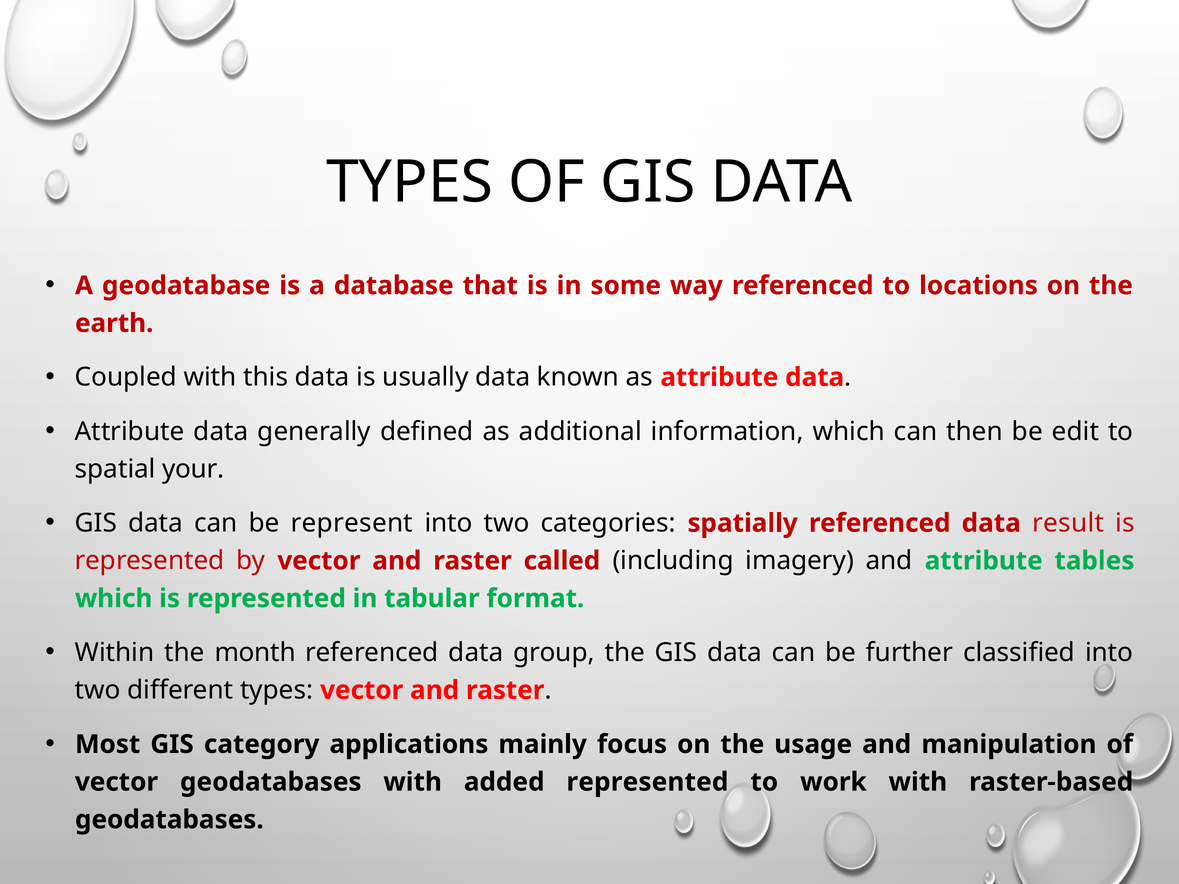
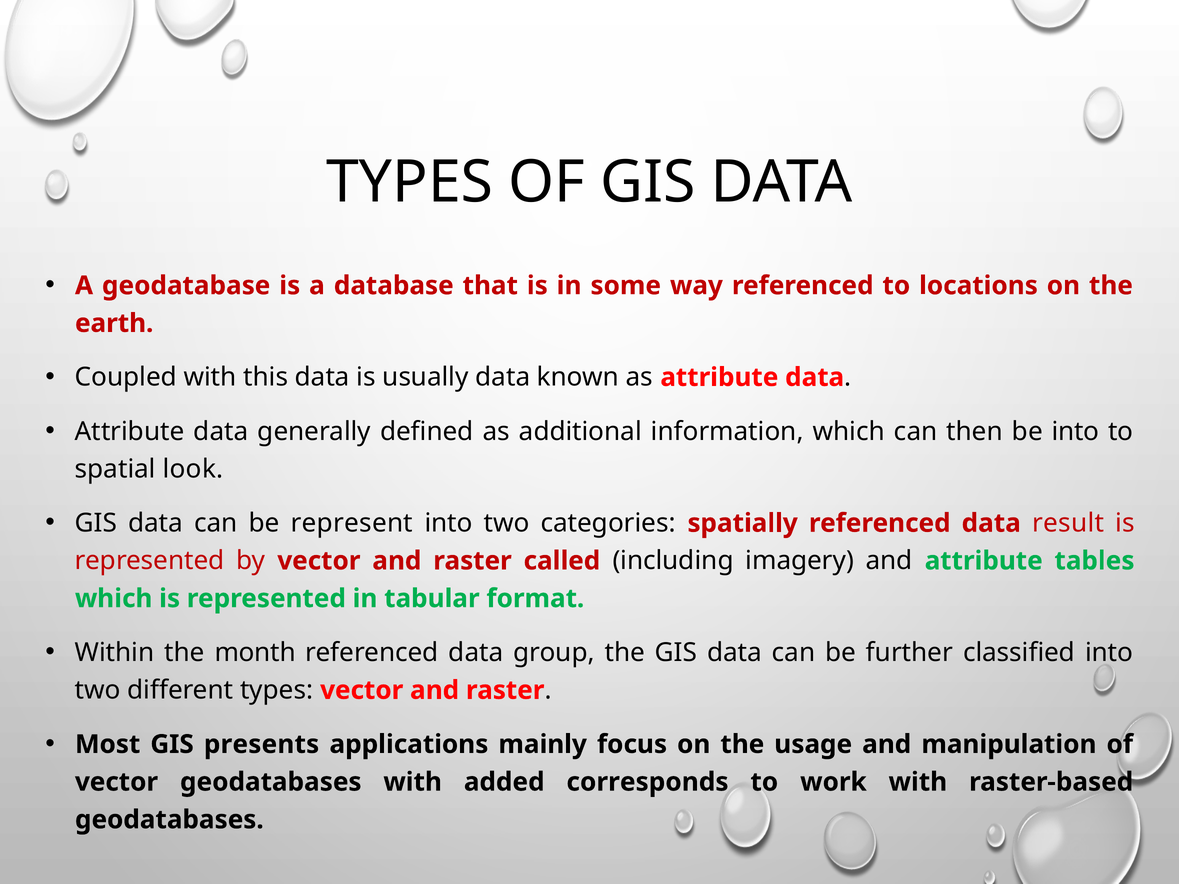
be edit: edit -> into
your: your -> look
category: category -> presents
added represented: represented -> corresponds
